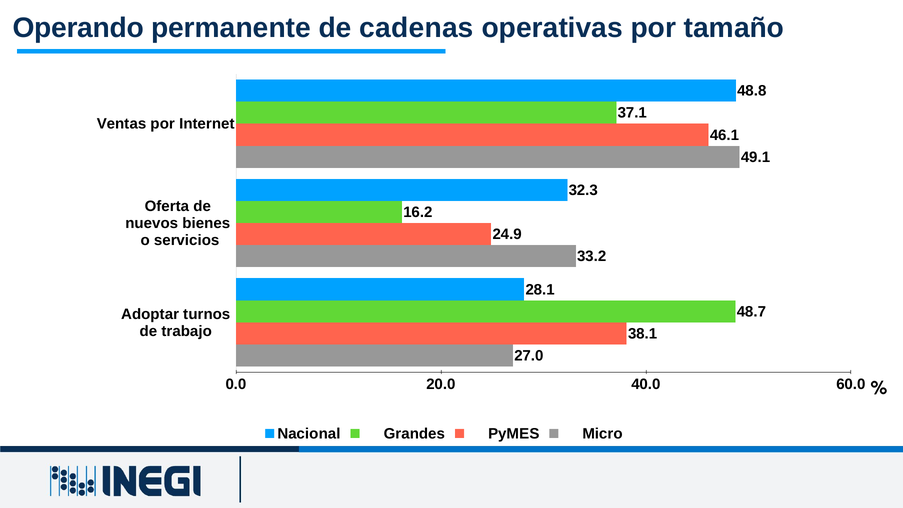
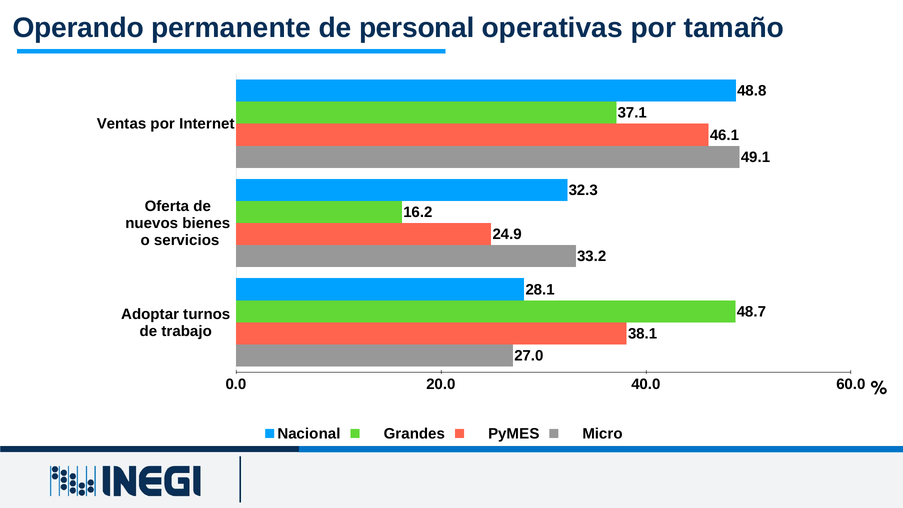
cadenas: cadenas -> personal
